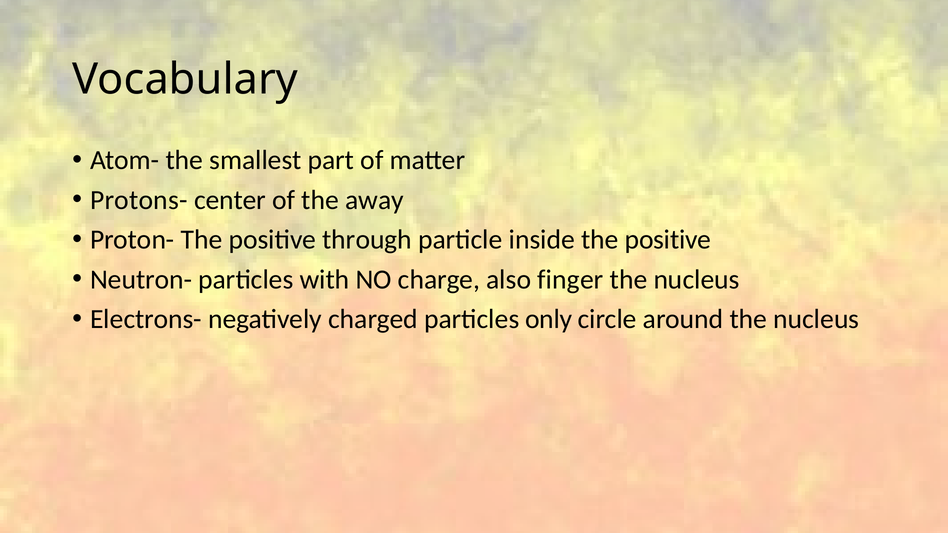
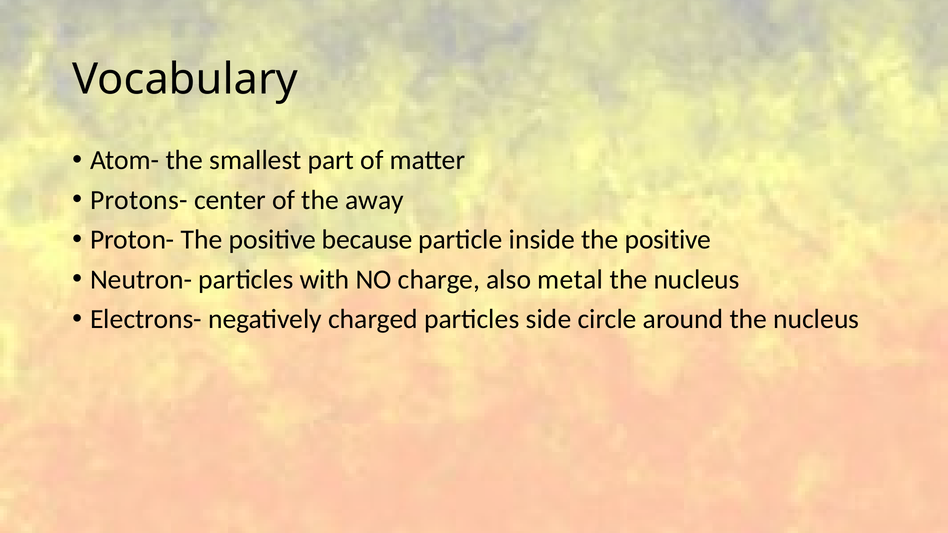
through: through -> because
finger: finger -> metal
only: only -> side
